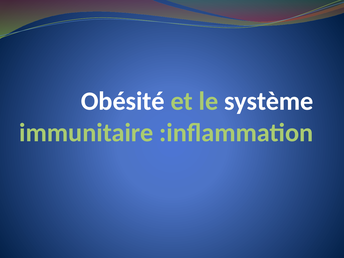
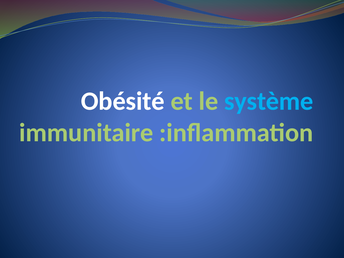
système colour: white -> light blue
